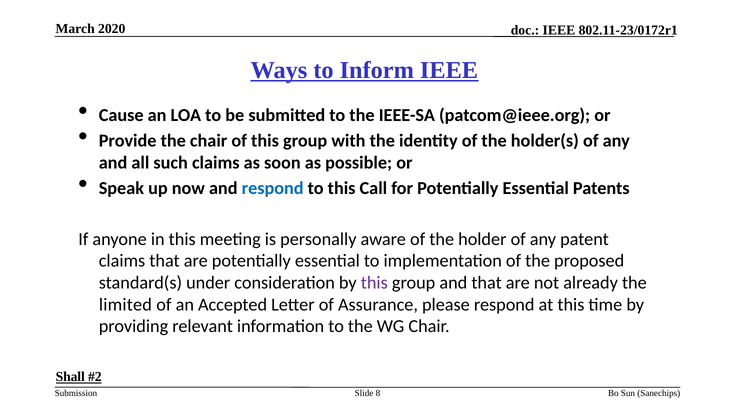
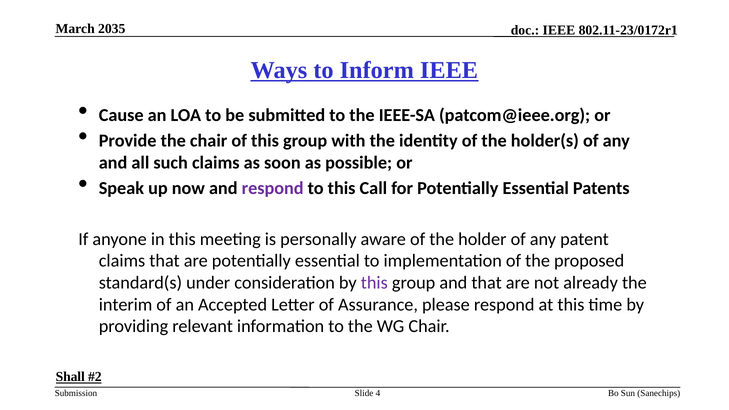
2020: 2020 -> 2035
respond at (273, 188) colour: blue -> purple
limited: limited -> interim
8: 8 -> 4
